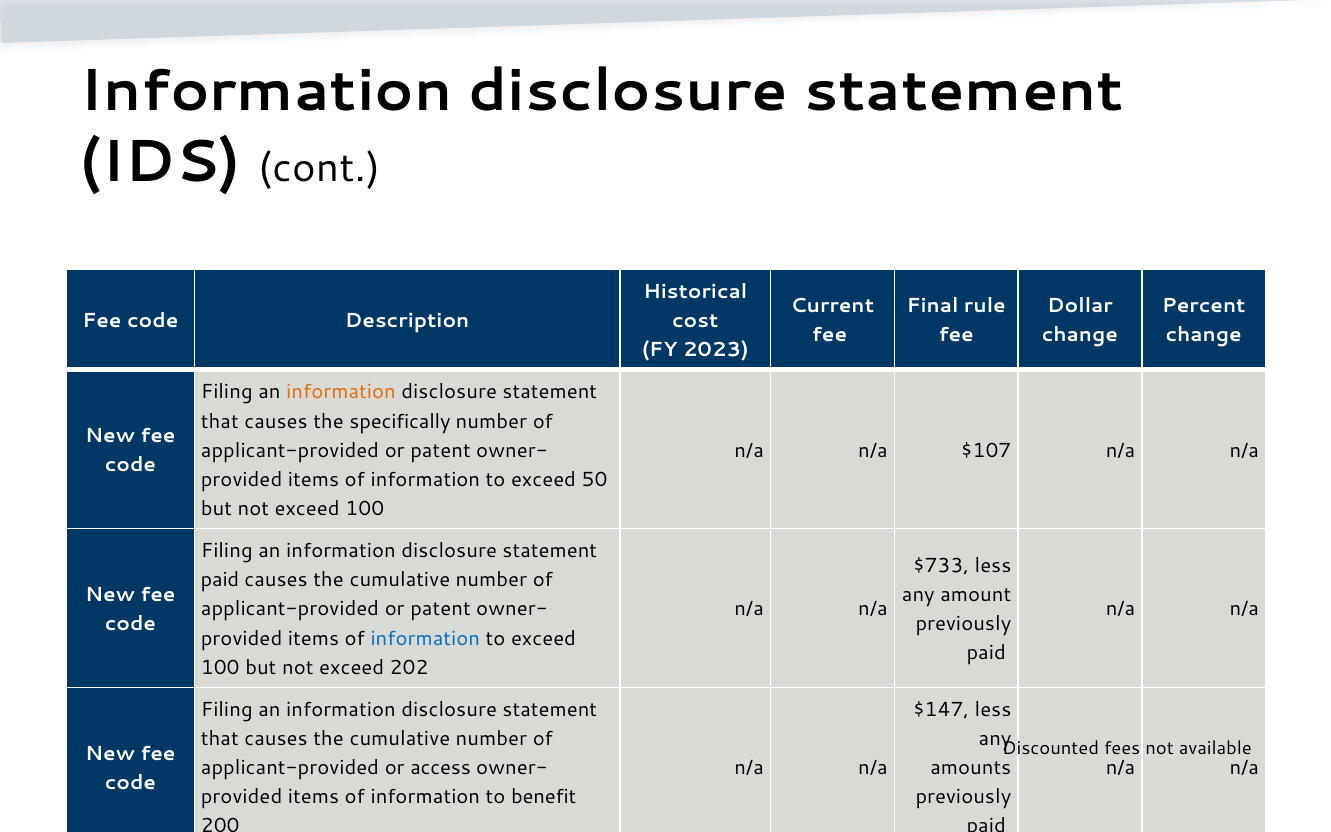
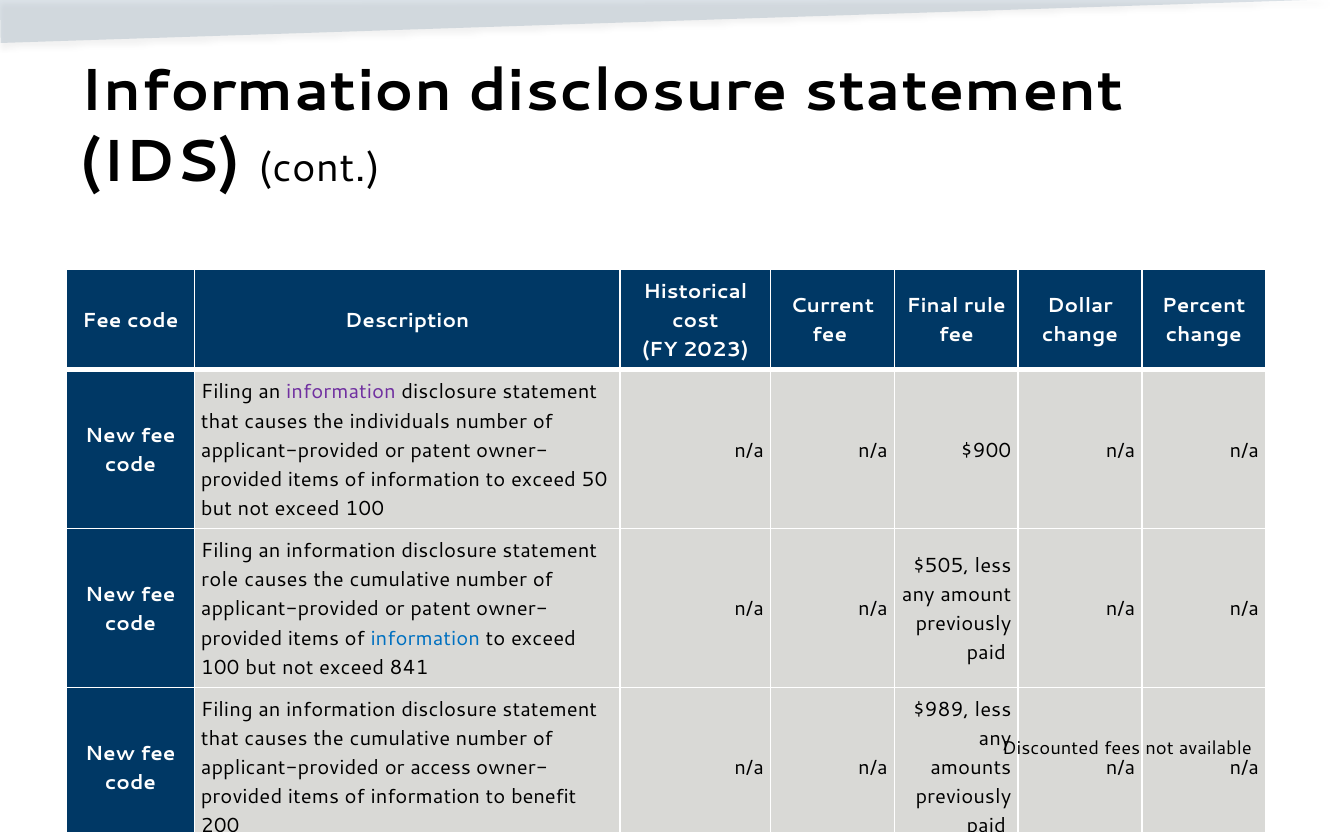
information at (341, 392) colour: orange -> purple
specifically: specifically -> individuals
$107: $107 -> $900
$733: $733 -> $505
paid at (220, 580): paid -> role
202: 202 -> 841
$147: $147 -> $989
